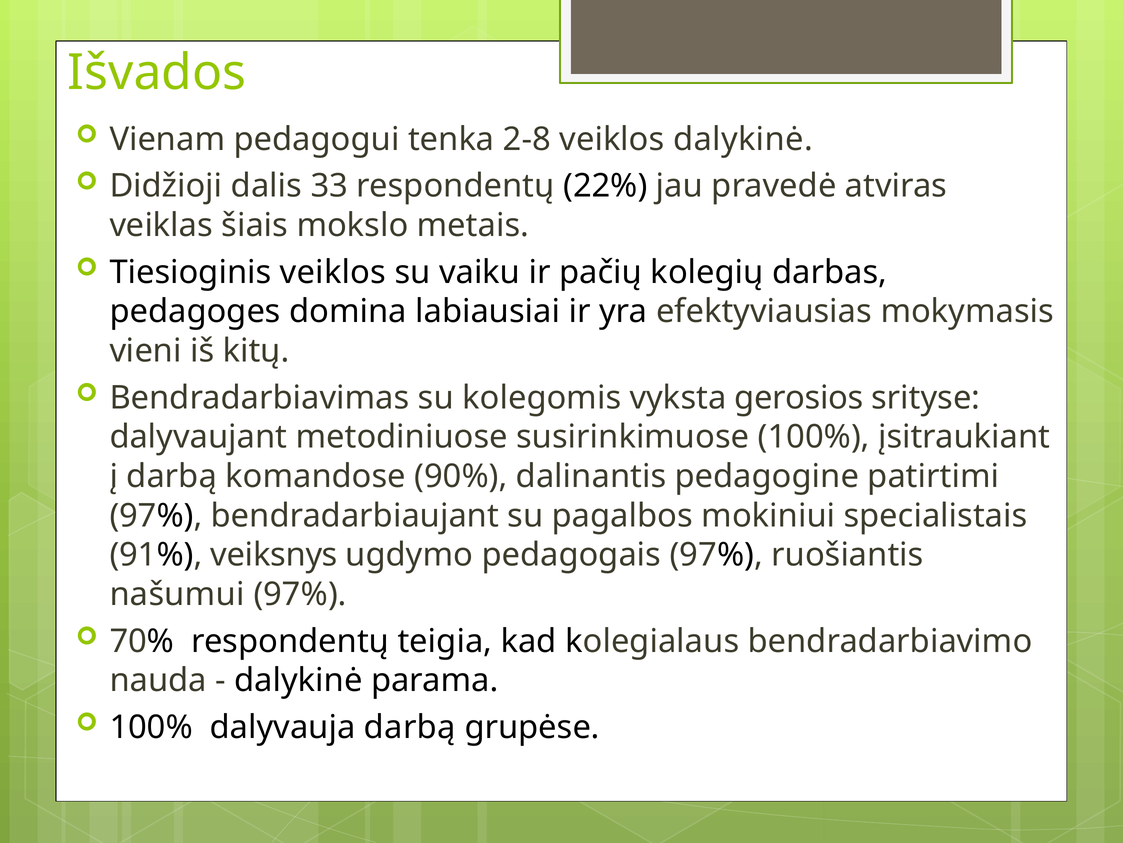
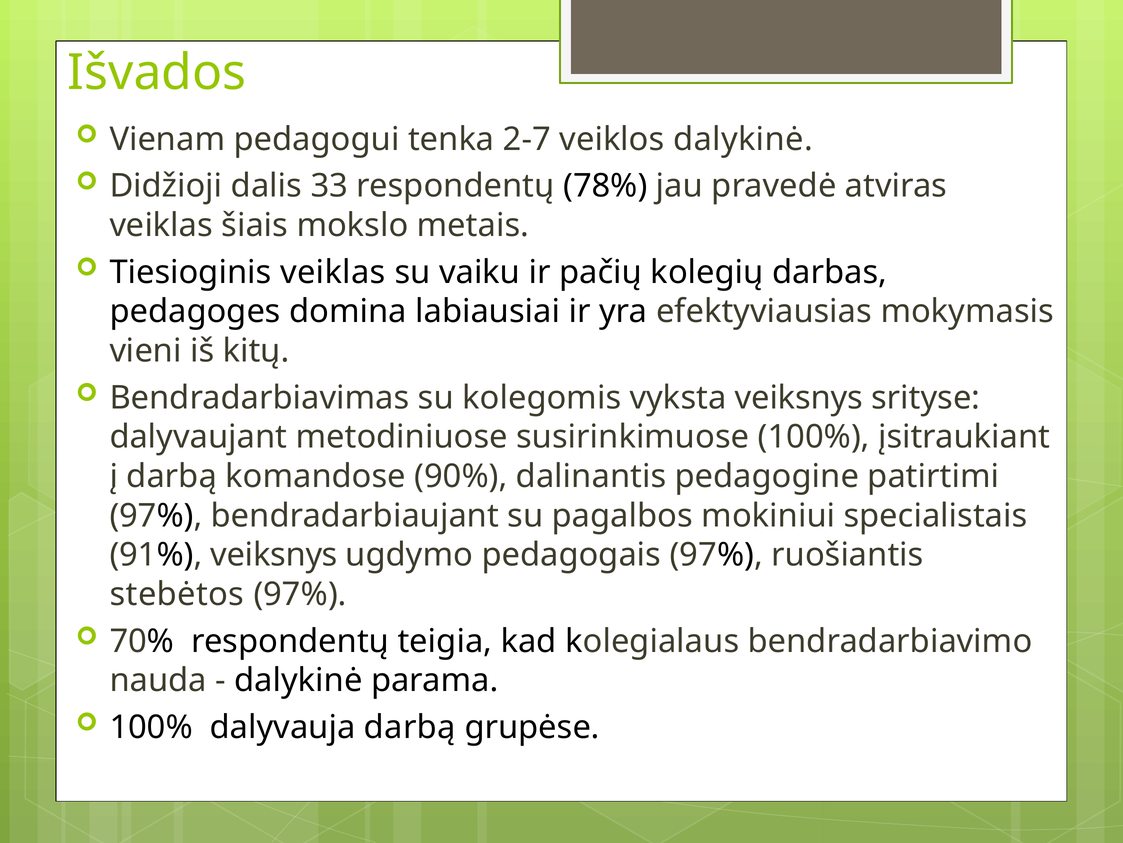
2-8: 2-8 -> 2-7
22%: 22% -> 78%
Tiesioginis veiklos: veiklos -> veiklas
vyksta gerosios: gerosios -> veiksnys
našumui: našumui -> stebėtos
